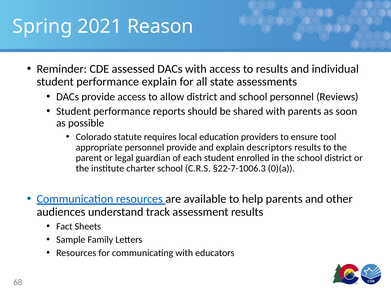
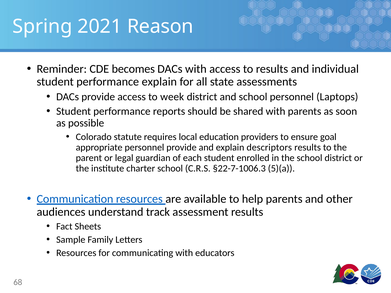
assessed: assessed -> becomes
allow: allow -> week
Reviews: Reviews -> Laptops
tool: tool -> goal
0)(a: 0)(a -> 5)(a
